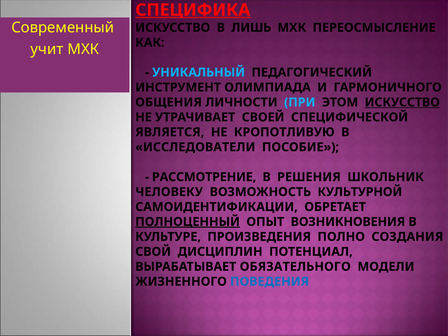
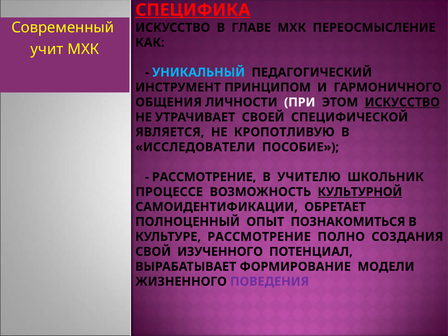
ЛИШЬ: ЛИШЬ -> ГЛАВЕ
ОЛИМПИАДА: ОЛИМПИАДА -> ПРИНЦИПОМ
ПРИ colour: light blue -> white
РЕШЕНИЯ: РЕШЕНИЯ -> УЧИТЕЛЮ
ЧЕЛОВЕКУ: ЧЕЛОВЕКУ -> ПРОЦЕССЕ
КУЛЬТУРНОЙ underline: none -> present
ПОЛНОЦЕННЫЙ underline: present -> none
ВОЗНИКНОВЕНИЯ: ВОЗНИКНОВЕНИЯ -> ПОЗНАКОМИТЬСЯ
КУЛЬТУРЕ ПРОИЗВЕДЕНИЯ: ПРОИЗВЕДЕНИЯ -> РАССМОТРЕНИЕ
ДИСЦИПЛИН: ДИСЦИПЛИН -> ИЗУЧЕННОГО
ОБЯЗАТЕЛЬНОГО: ОБЯЗАТЕЛЬНОГО -> ФОРМИРОВАНИЕ
ПОВЕДЕНИЯ colour: blue -> purple
